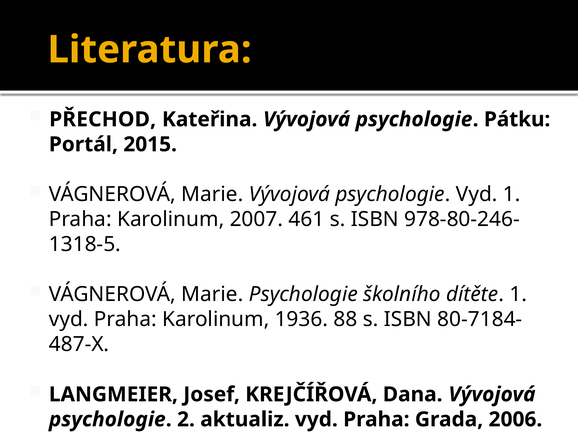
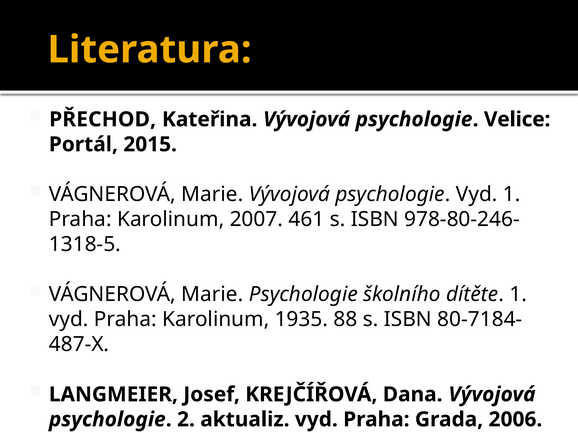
Pátku: Pátku -> Velice
1936: 1936 -> 1935
